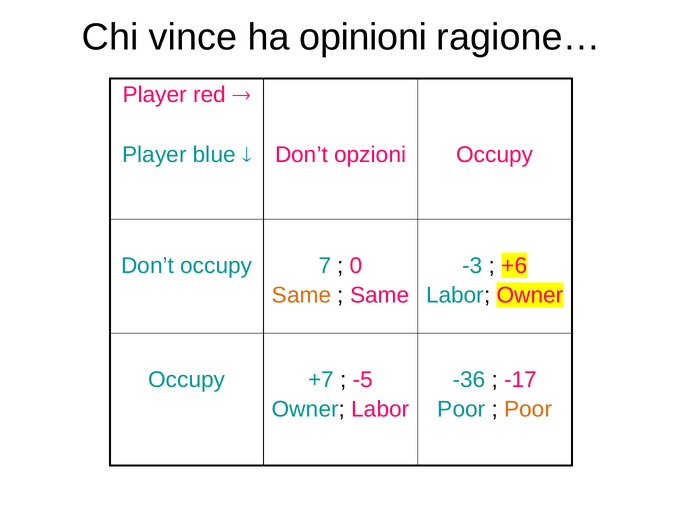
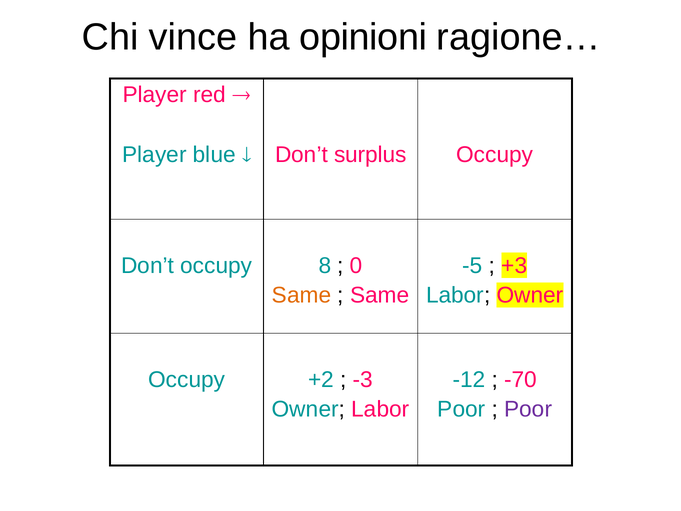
opzioni: opzioni -> surplus
7: 7 -> 8
-3: -3 -> -5
+6: +6 -> +3
+7: +7 -> +2
-5: -5 -> -3
-36: -36 -> -12
-17: -17 -> -70
Poor at (528, 409) colour: orange -> purple
